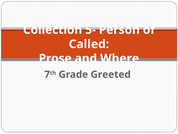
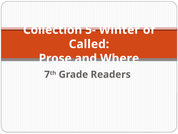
Person: Person -> Winter
Greeted: Greeted -> Readers
